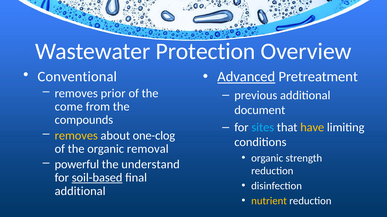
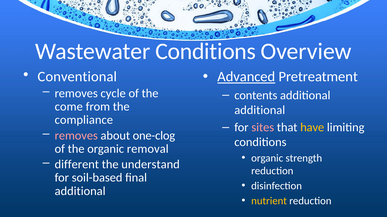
Wastewater Protection: Protection -> Conditions
prior: prior -> cycle
previous: previous -> contents
document at (260, 110): document -> additional
compounds: compounds -> compliance
sites colour: light blue -> pink
removes at (76, 136) colour: yellow -> pink
powerful: powerful -> different
soil-based underline: present -> none
